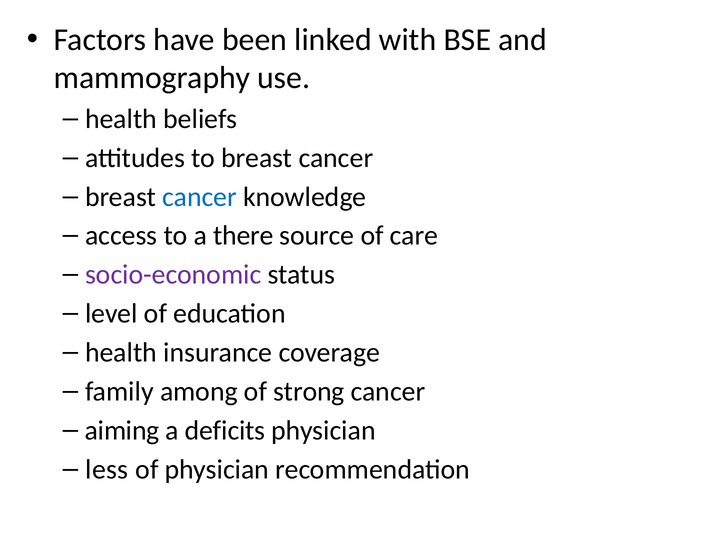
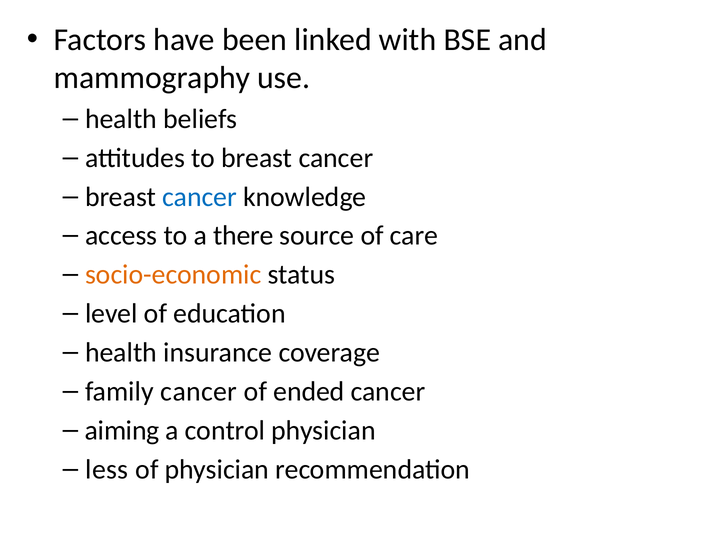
socio-economic colour: purple -> orange
family among: among -> cancer
strong: strong -> ended
deficits: deficits -> control
